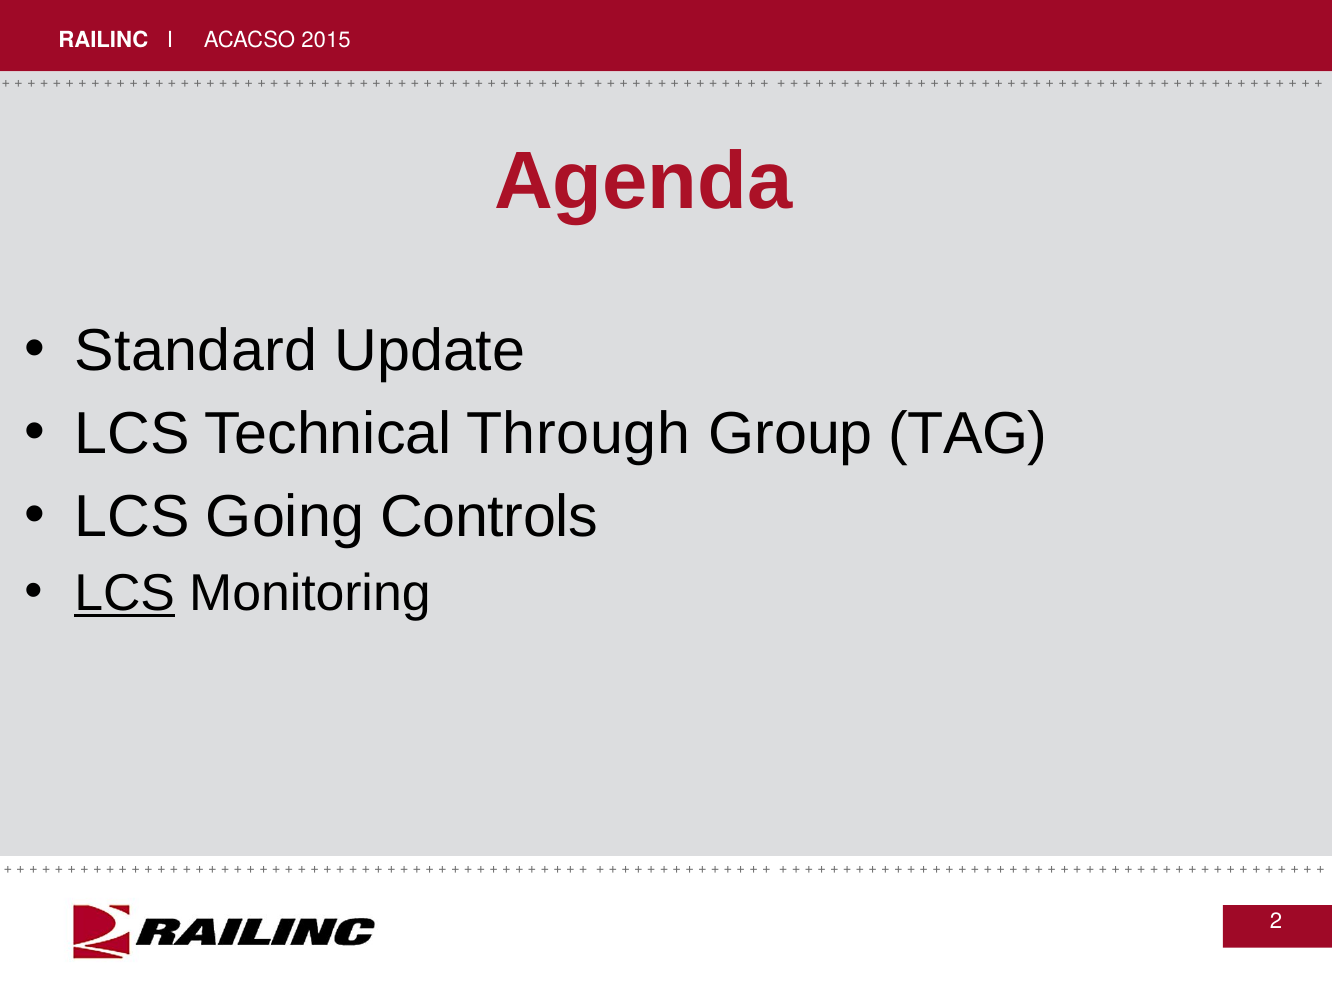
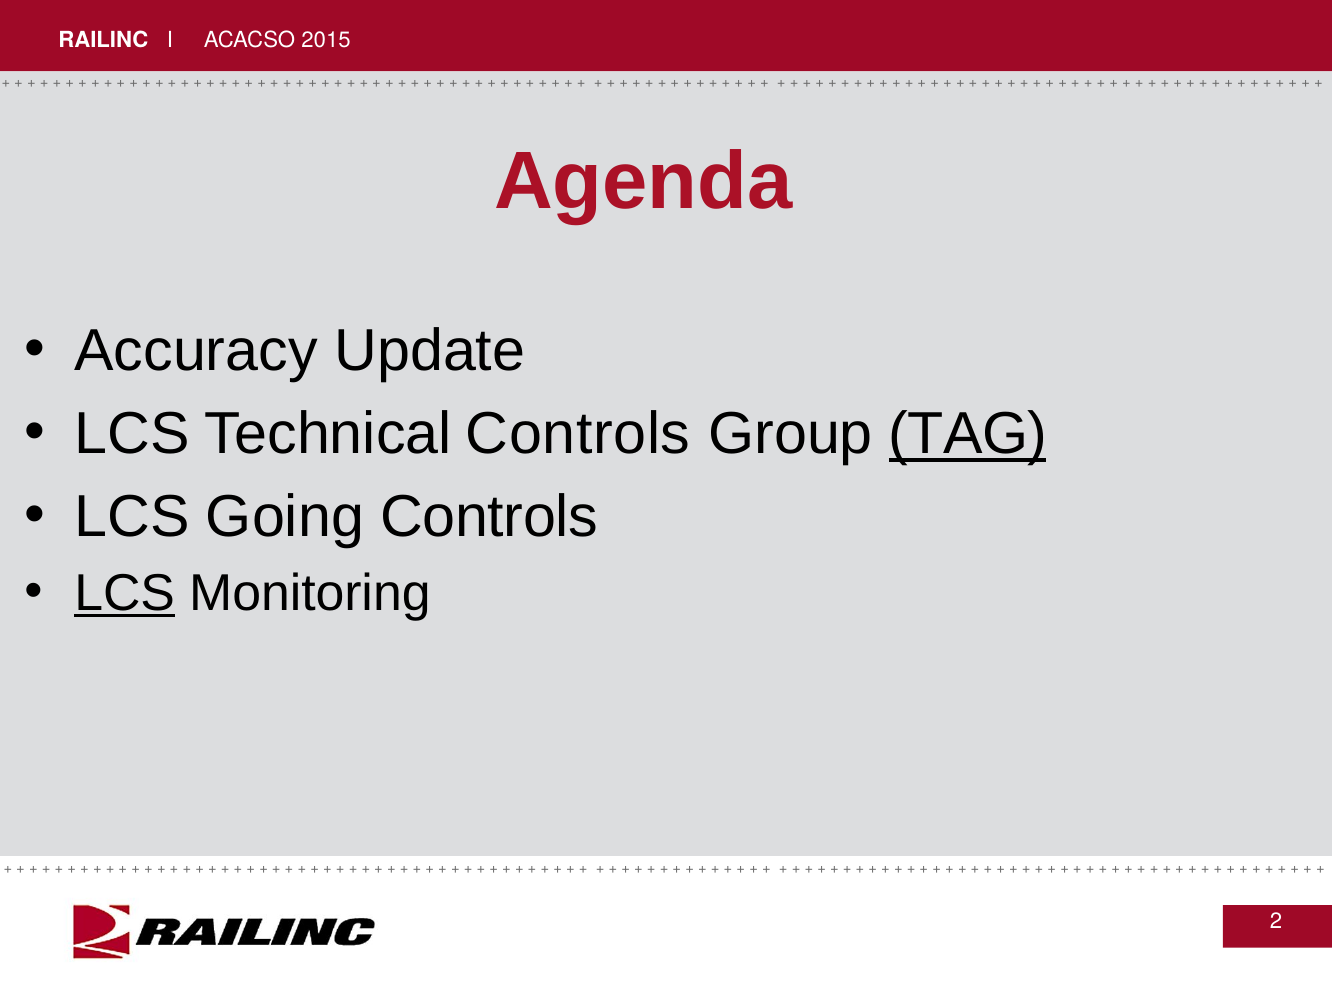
Standard: Standard -> Accuracy
Technical Through: Through -> Controls
TAG underline: none -> present
